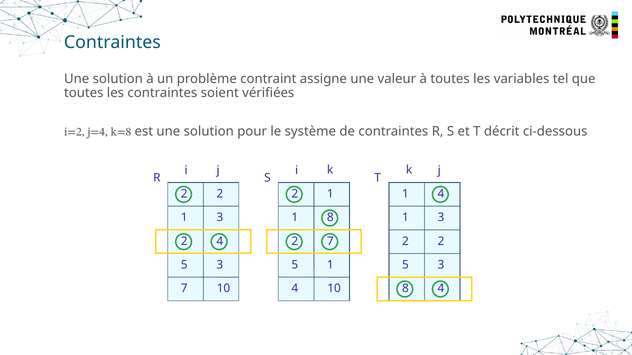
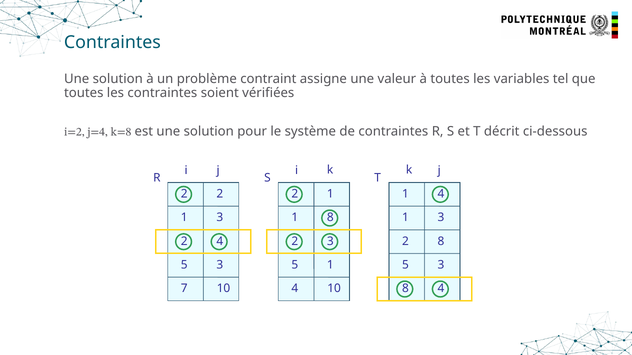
2 7: 7 -> 3
2 at (441, 241): 2 -> 8
